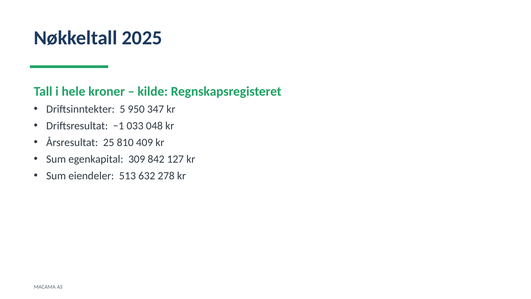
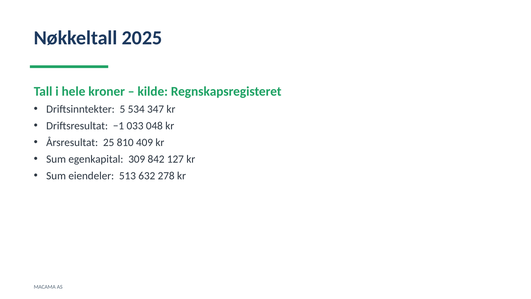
950: 950 -> 534
